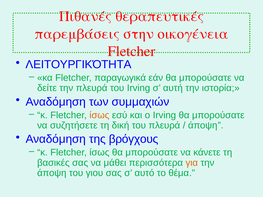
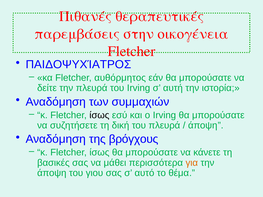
ΛΕΙΤΟΥΡΓΙΚΌΤΗΤΑ: ΛΕΙΤΟΥΡΓΙΚΌΤΗΤΑ -> ΠΑΙΔΟΨΥΧΊΑΤΡΟΣ
παραγωγικά: παραγωγικά -> αυθόρμητος
ίσως at (99, 115) colour: orange -> black
